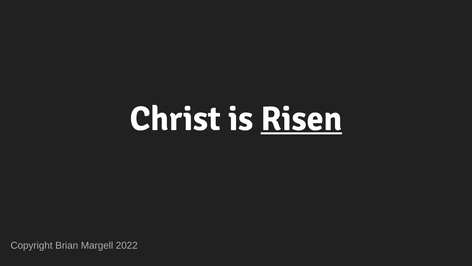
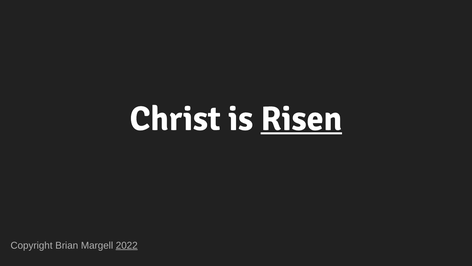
2022 underline: none -> present
